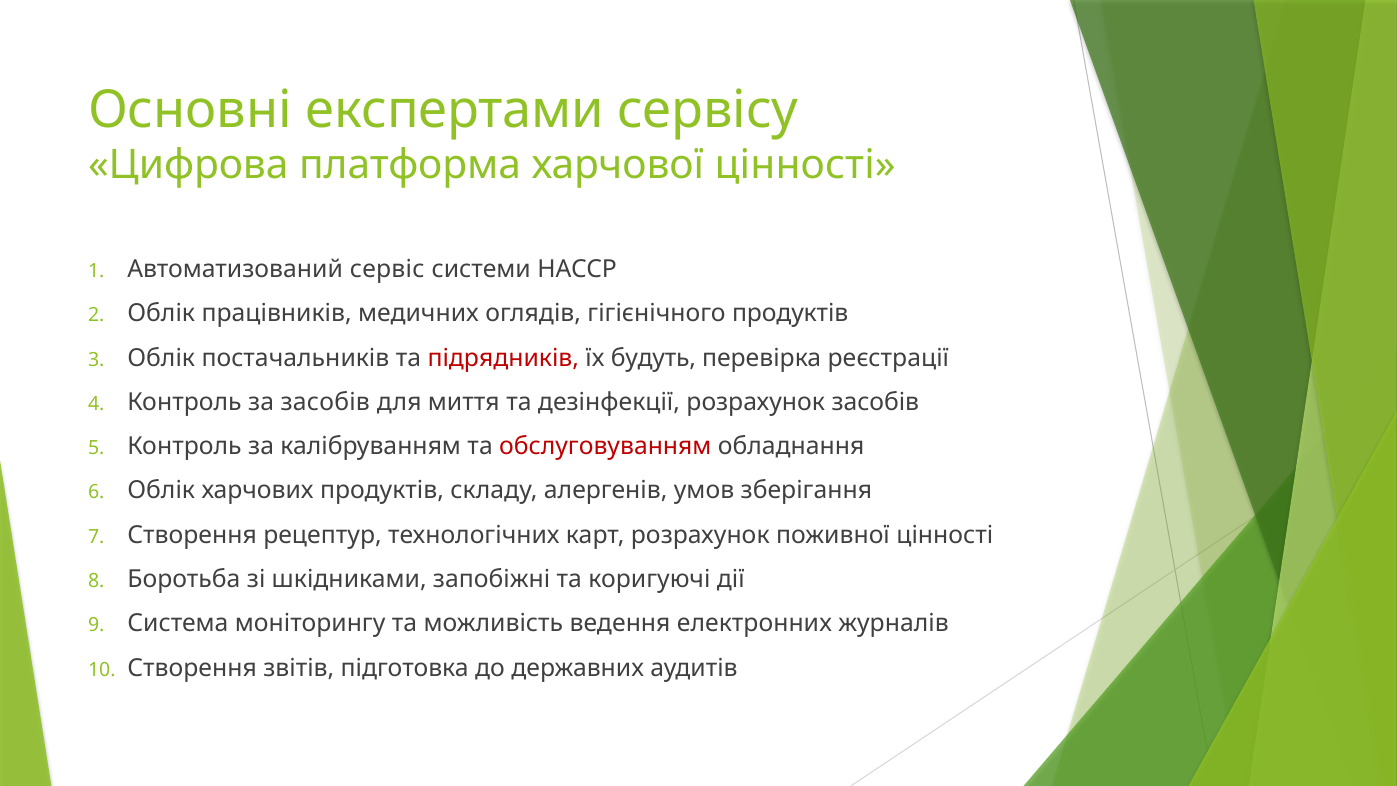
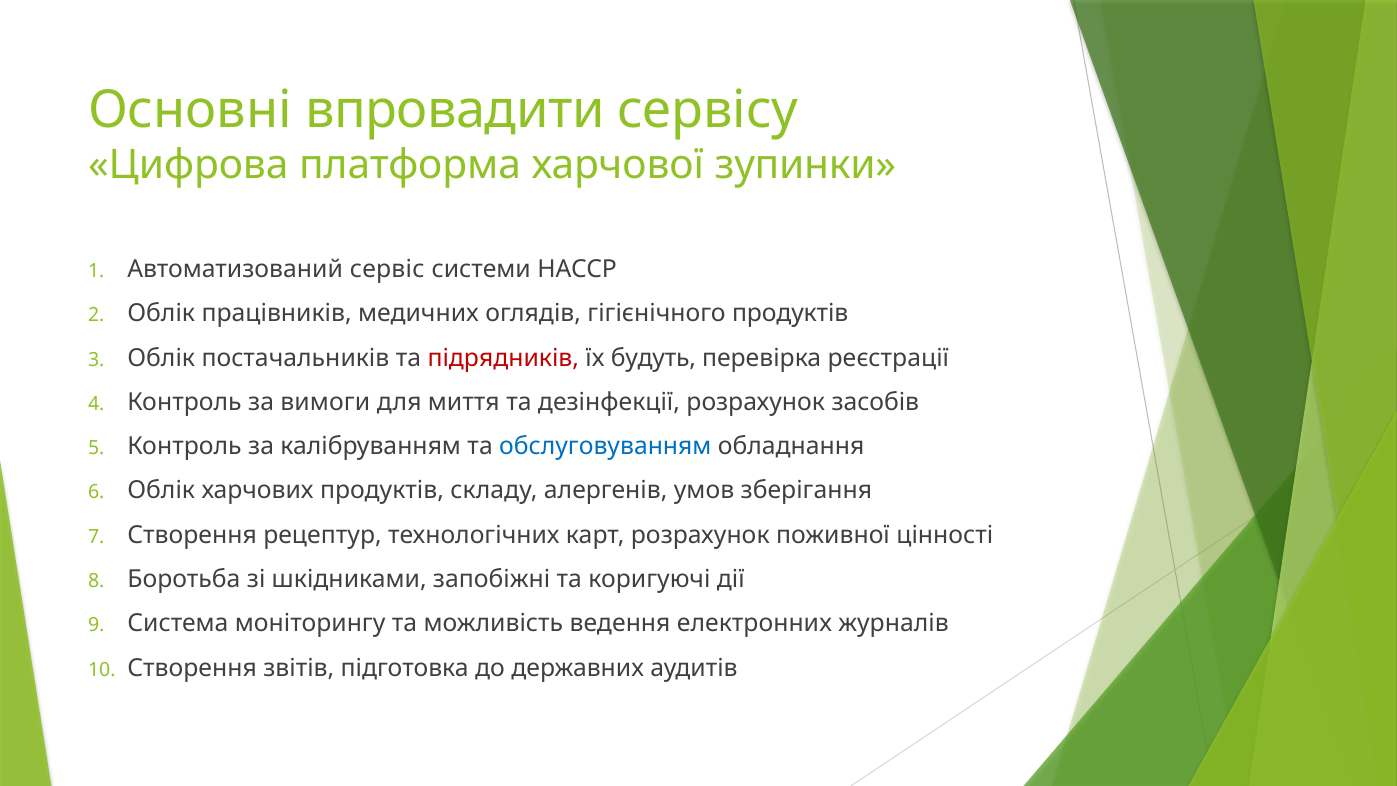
експертами: експертами -> впровадити
харчової цінності: цінності -> зупинки
за засобів: засобів -> вимоги
обслуговуванням colour: red -> blue
